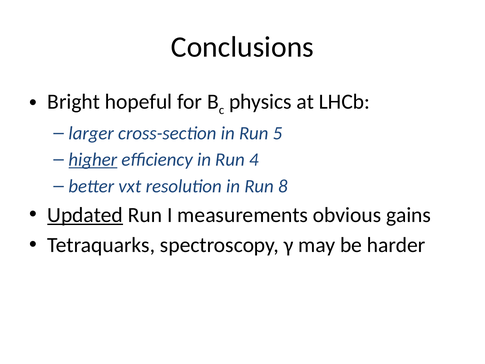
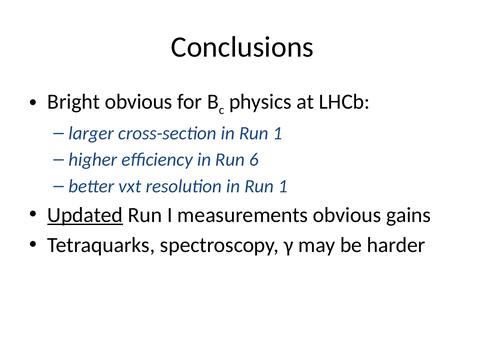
Bright hopeful: hopeful -> obvious
cross-section in Run 5: 5 -> 1
higher underline: present -> none
4: 4 -> 6
resolution in Run 8: 8 -> 1
